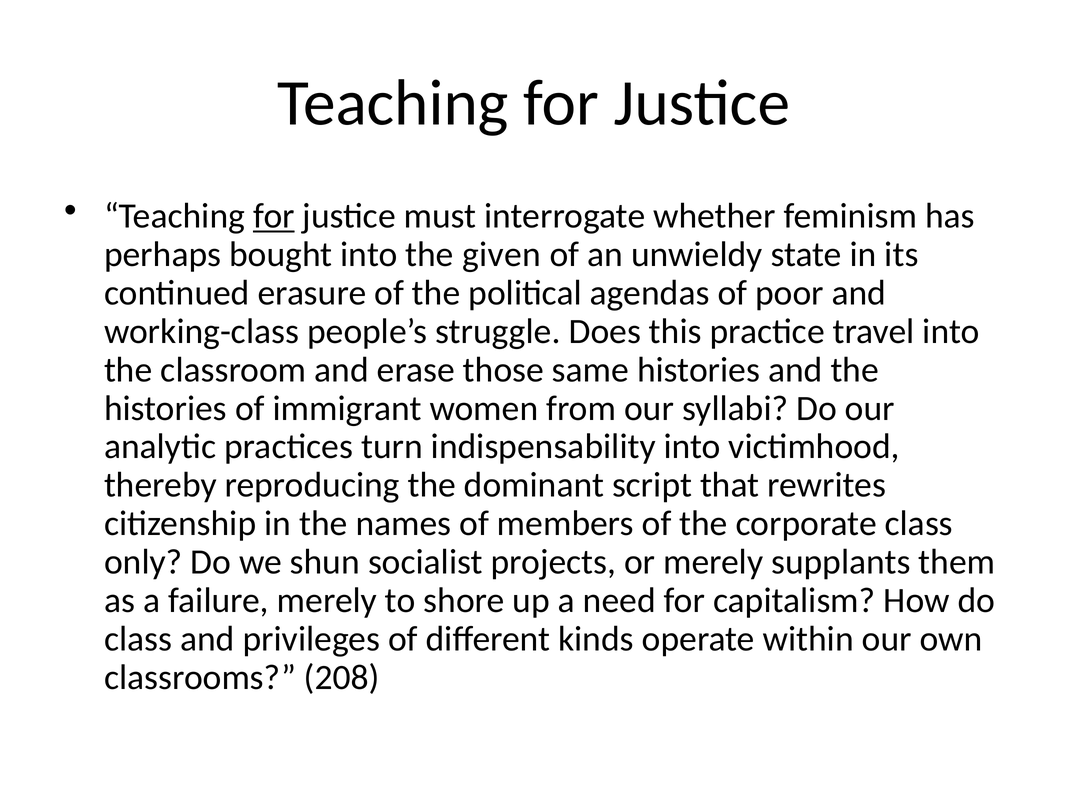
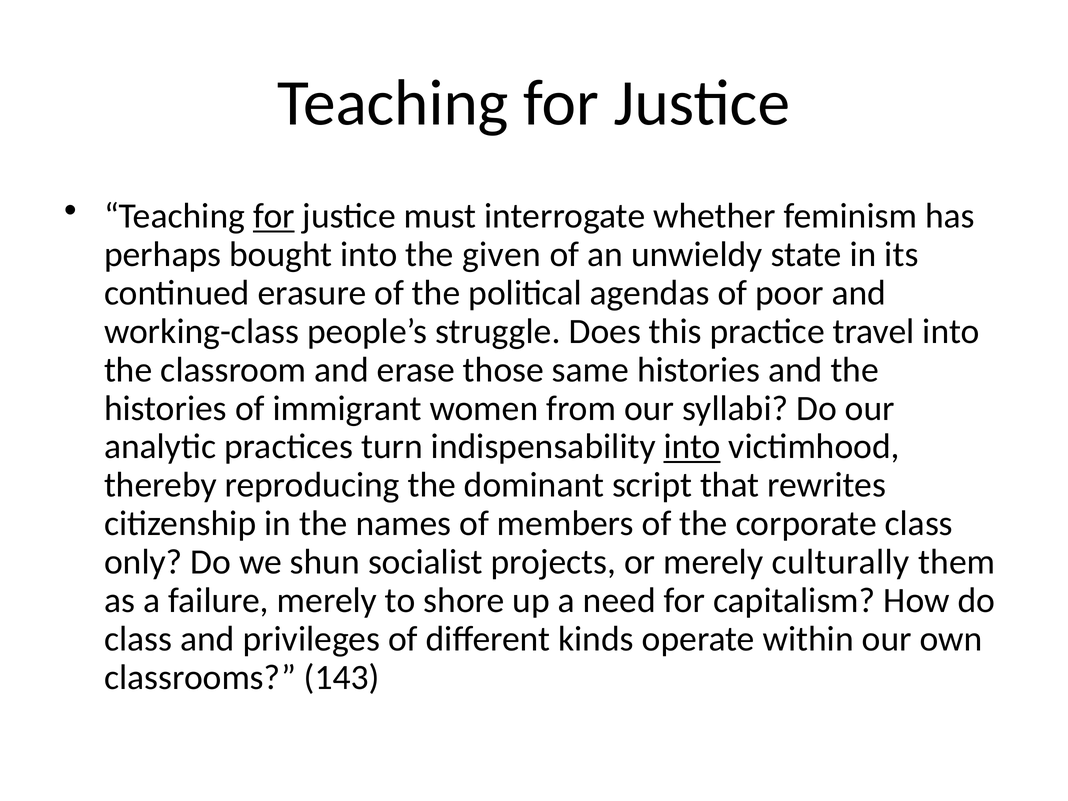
into at (692, 447) underline: none -> present
supplants: supplants -> culturally
208: 208 -> 143
